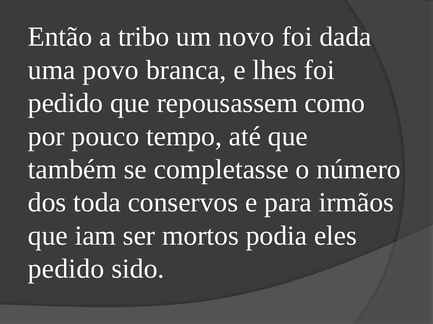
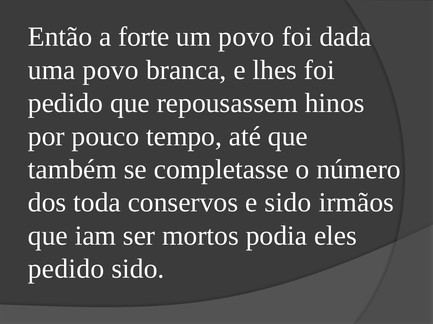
tribo: tribo -> forte
um novo: novo -> povo
como: como -> hinos
e para: para -> sido
